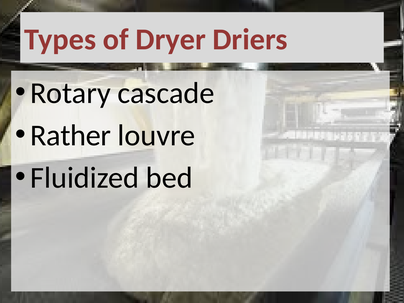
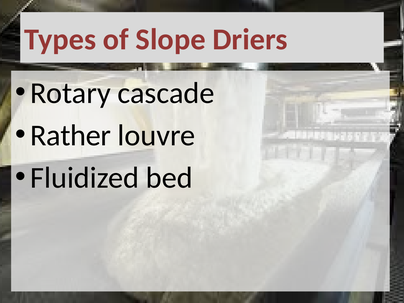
Dryer: Dryer -> Slope
